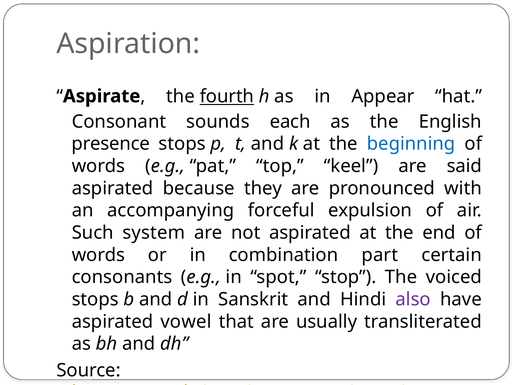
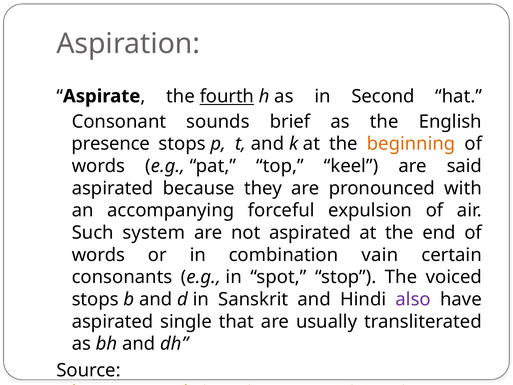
Appear: Appear -> Second
each: each -> brief
beginning colour: blue -> orange
part: part -> vain
vowel: vowel -> single
